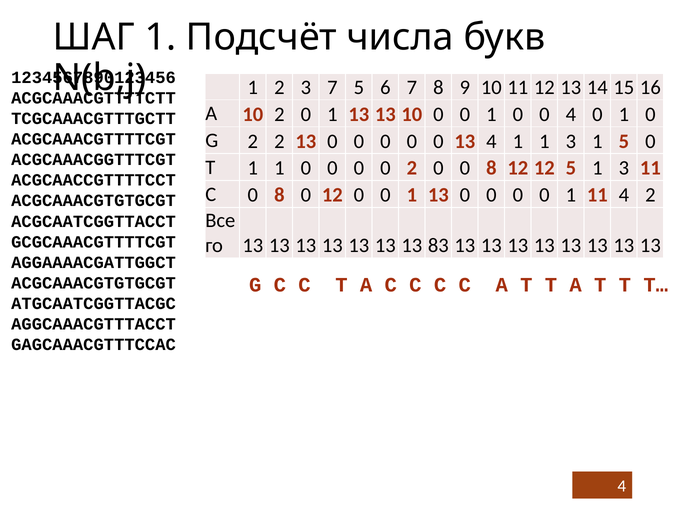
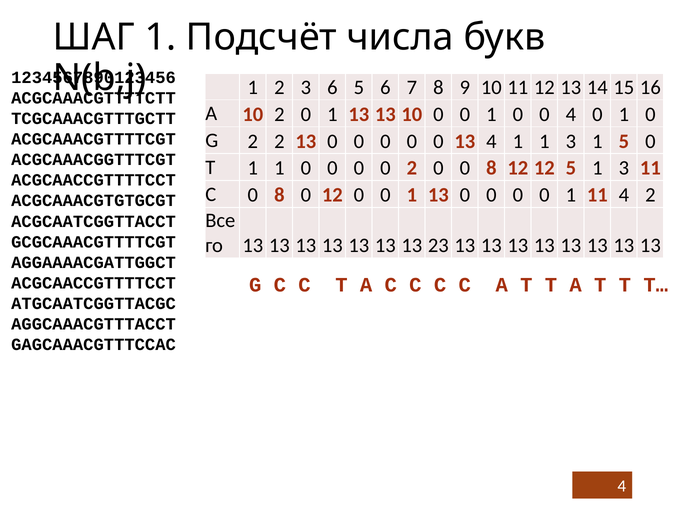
3 7: 7 -> 6
83: 83 -> 23
ACGCAAACGTGTGCGT at (94, 283): ACGCAAACGTGTGCGT -> ACGCAACCGTTTTCCT
